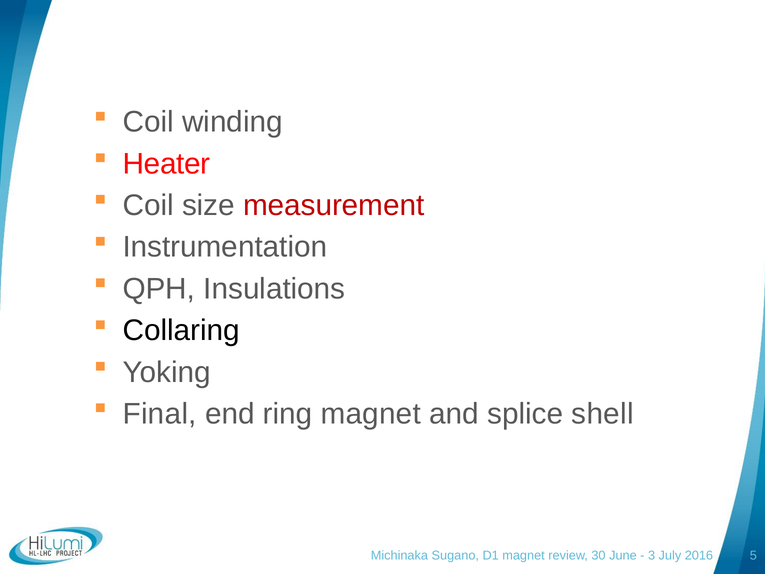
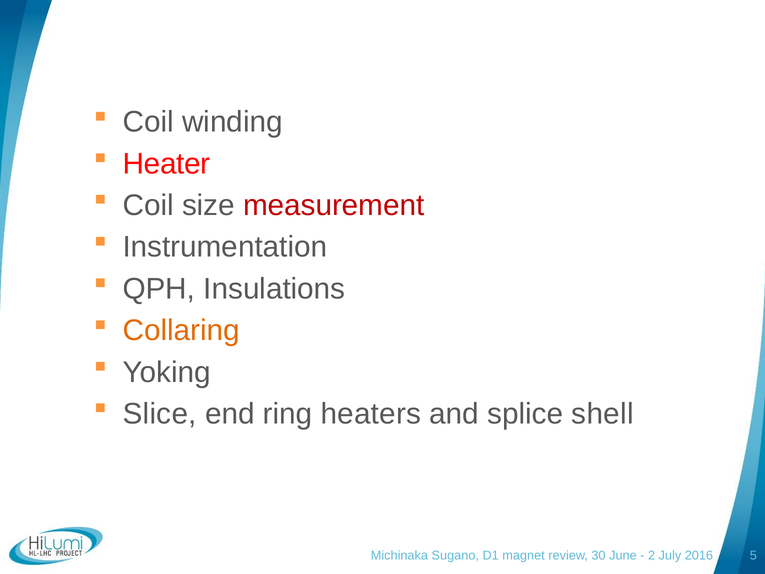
Collaring colour: black -> orange
Final: Final -> Slice
ring magnet: magnet -> heaters
3: 3 -> 2
